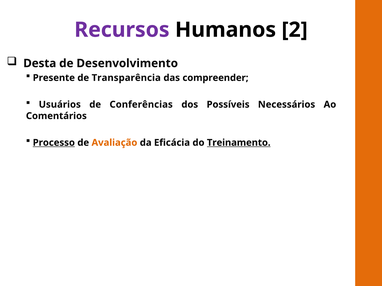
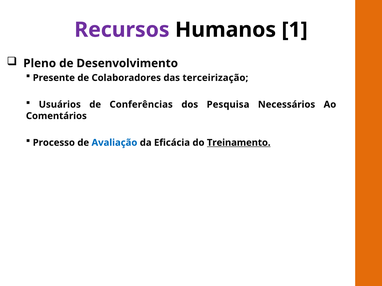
2: 2 -> 1
Desta: Desta -> Pleno
Transparência: Transparência -> Colaboradores
compreender: compreender -> terceirização
Possíveis: Possíveis -> Pesquisa
Processo underline: present -> none
Avaliação colour: orange -> blue
